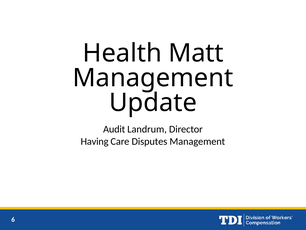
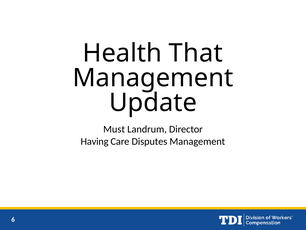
Matt: Matt -> That
Audit: Audit -> Must
